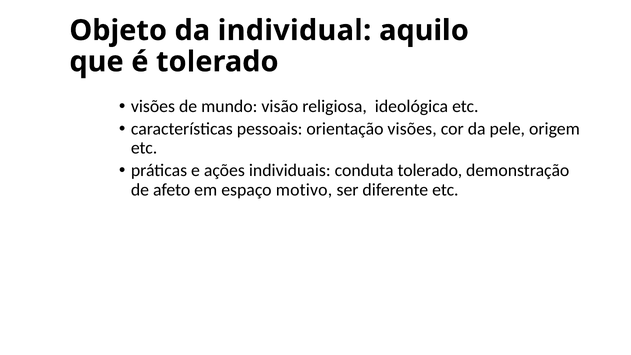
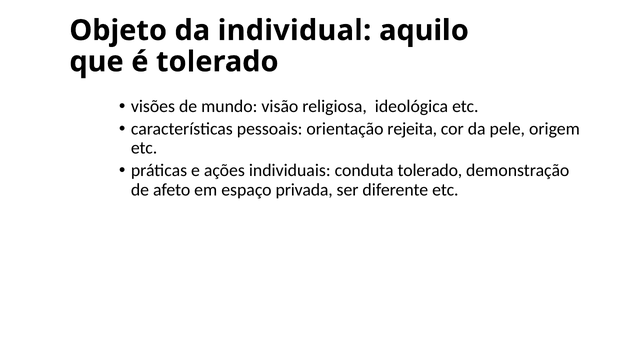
orientação visões: visões -> rejeita
motivo: motivo -> privada
